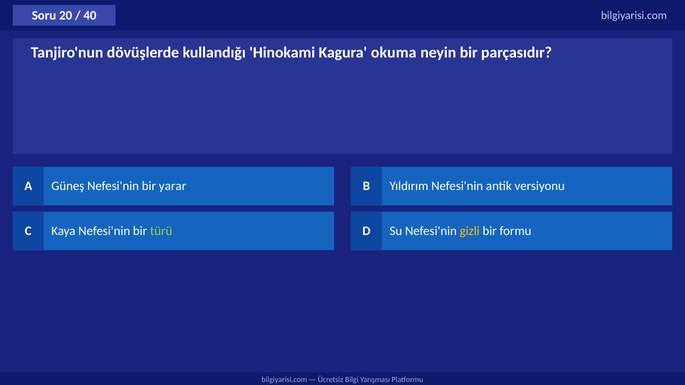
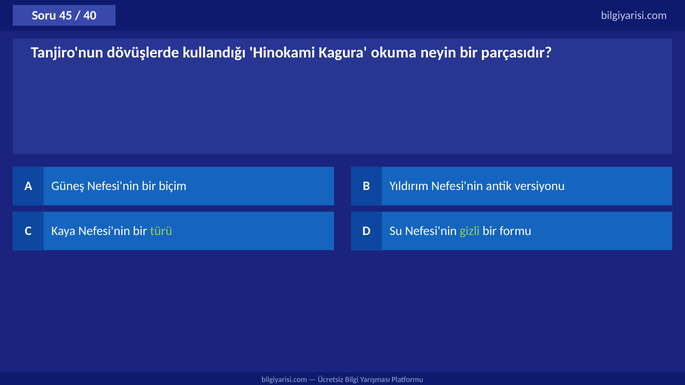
20: 20 -> 45
yarar: yarar -> biçim
gizli colour: yellow -> light green
